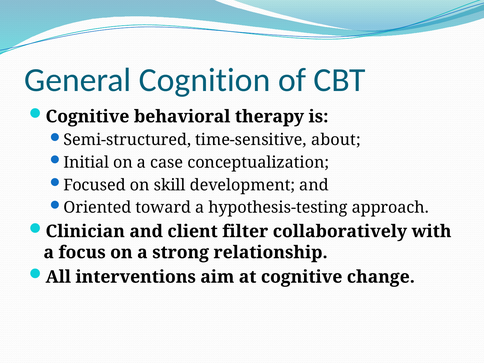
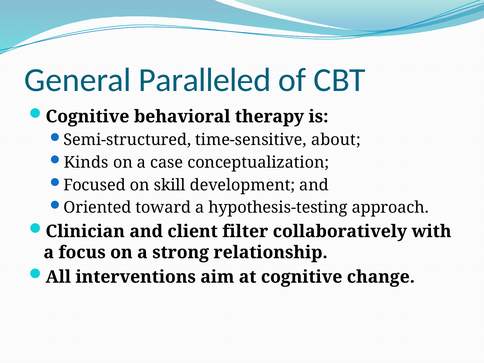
Cognition: Cognition -> Paralleled
Initial: Initial -> Kinds
